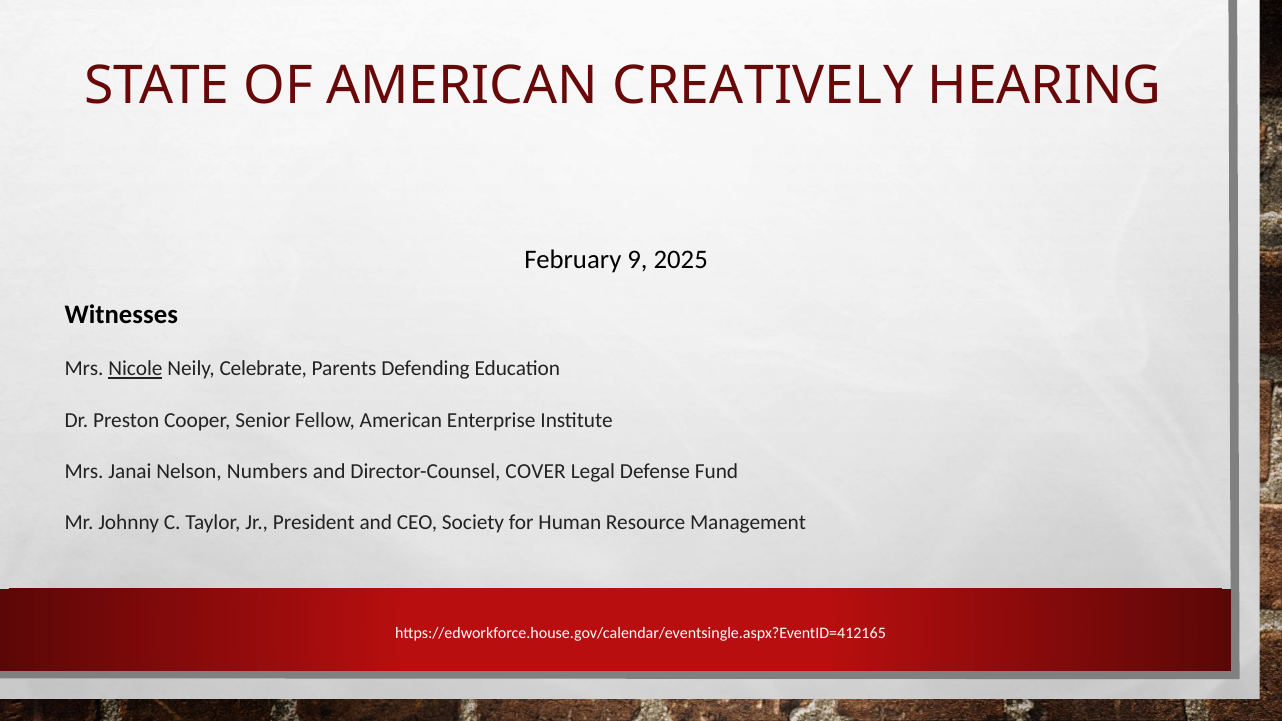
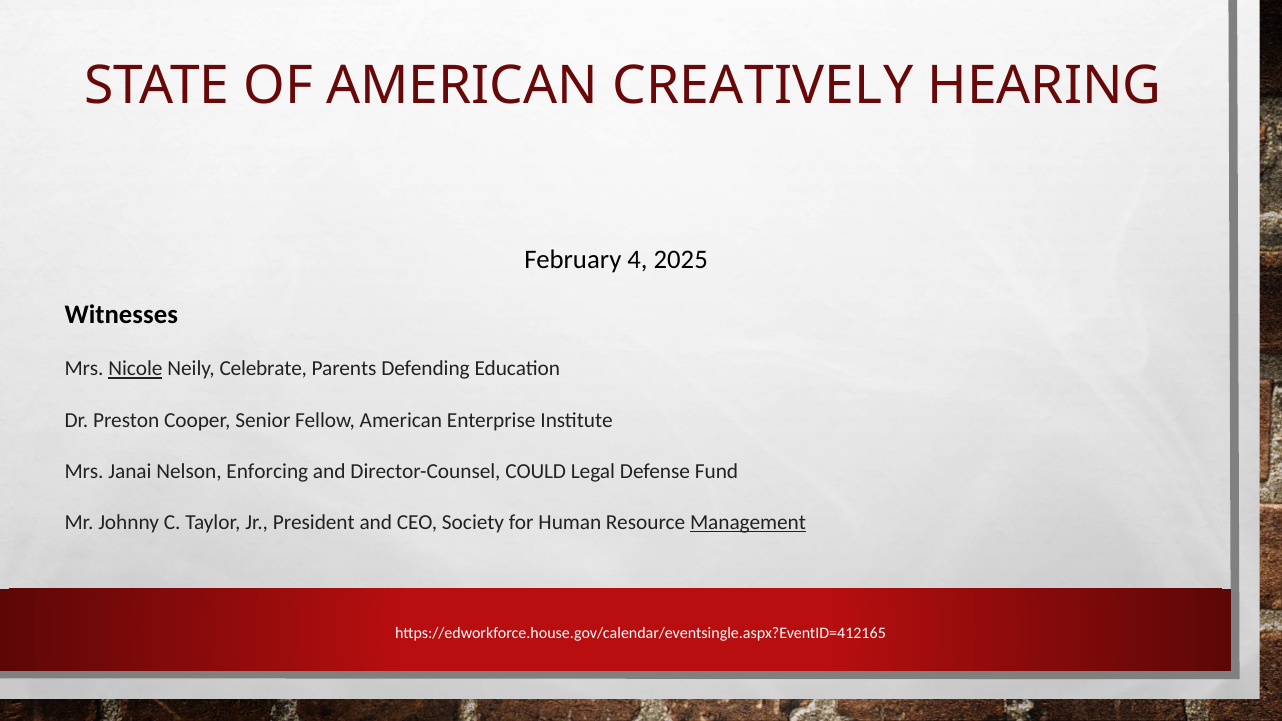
9: 9 -> 4
Numbers: Numbers -> Enforcing
COVER: COVER -> COULD
Management underline: none -> present
